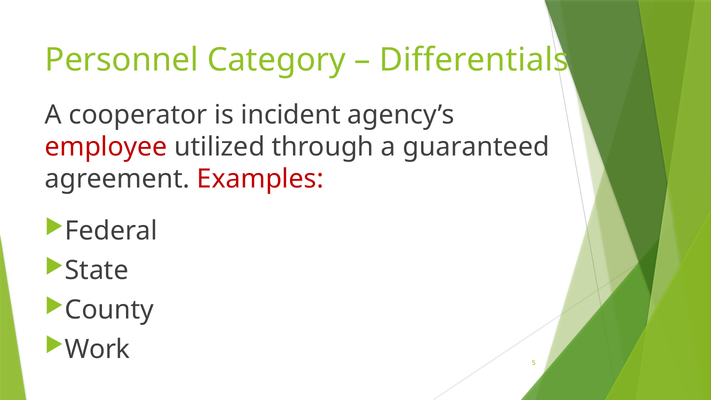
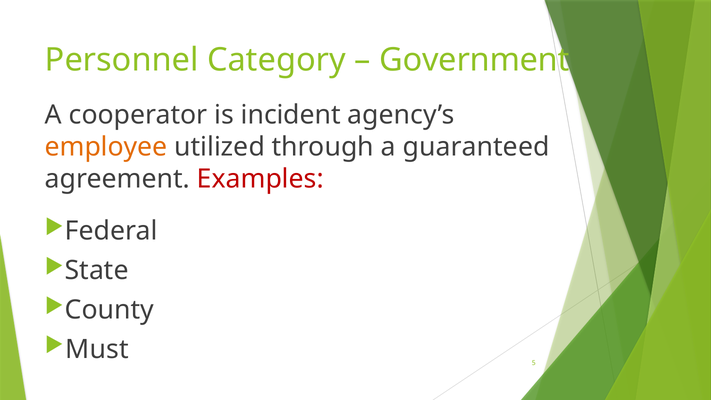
Differentials: Differentials -> Government
employee colour: red -> orange
Work: Work -> Must
